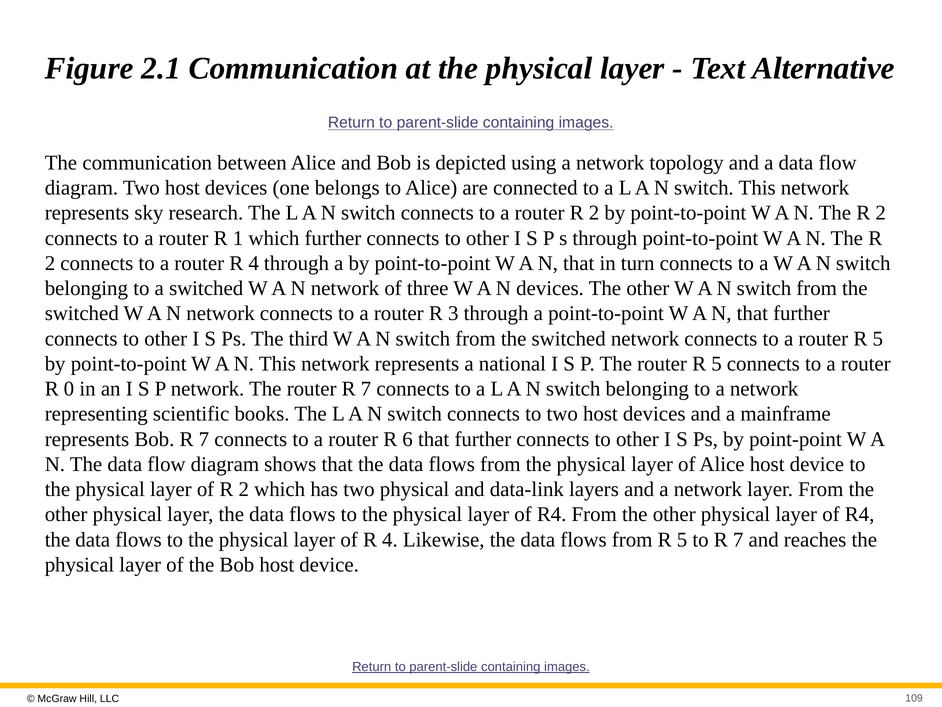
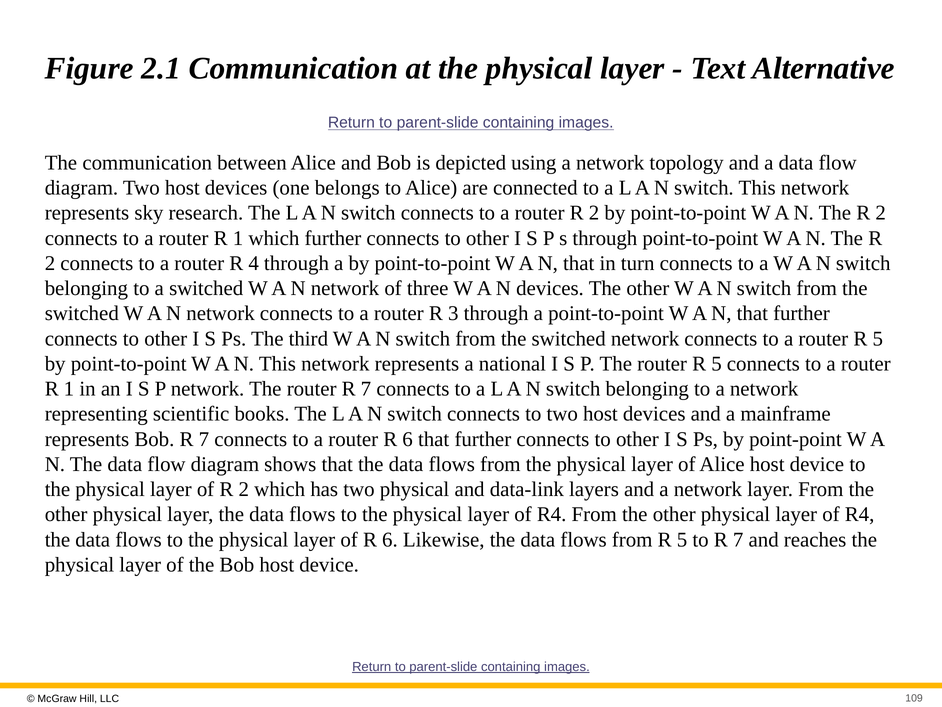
0 at (69, 389): 0 -> 1
of R 4: 4 -> 6
